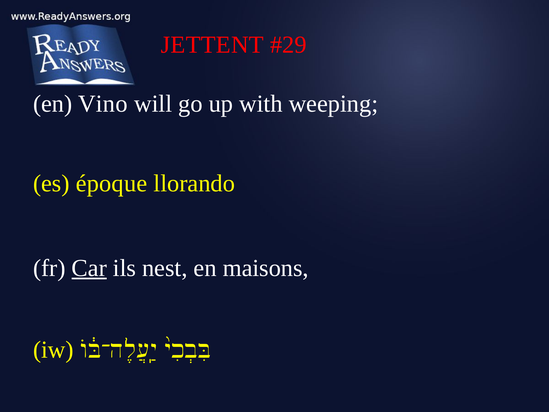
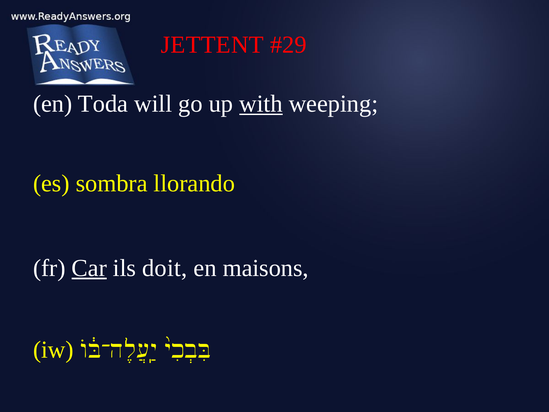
Vino: Vino -> Toda
with underline: none -> present
époque: époque -> sombra
nest: nest -> doit
